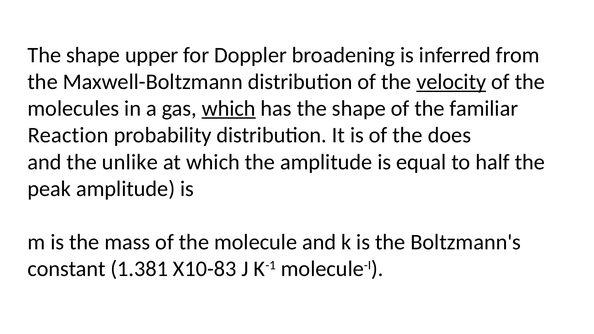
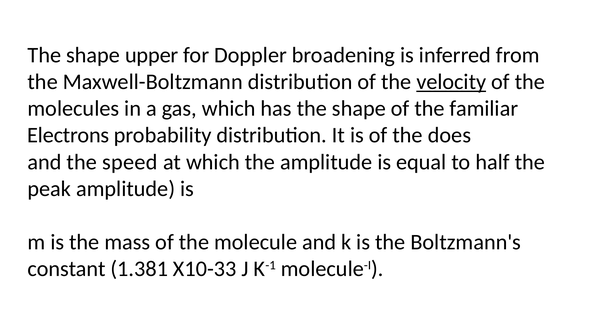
which at (229, 109) underline: present -> none
Reaction: Reaction -> Electrons
unlike: unlike -> speed
X10-83: X10-83 -> X10-33
